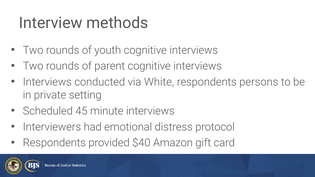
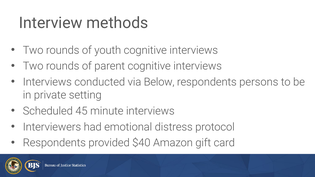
White: White -> Below
